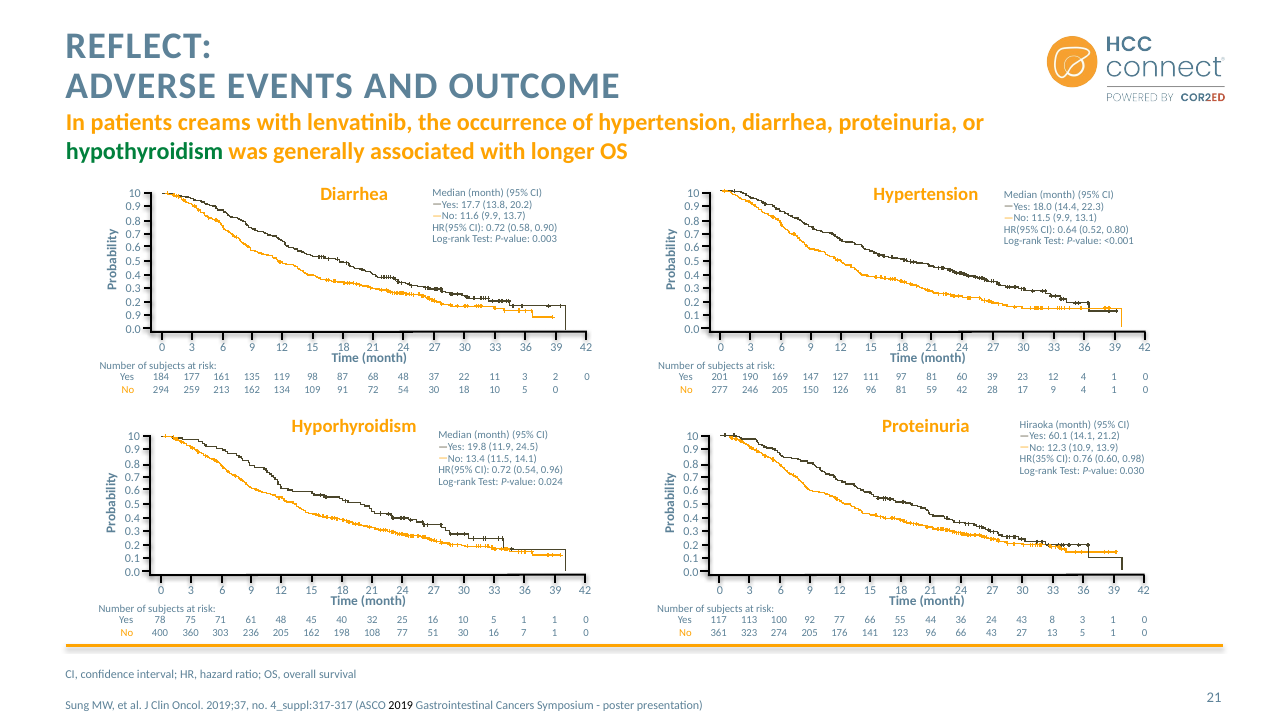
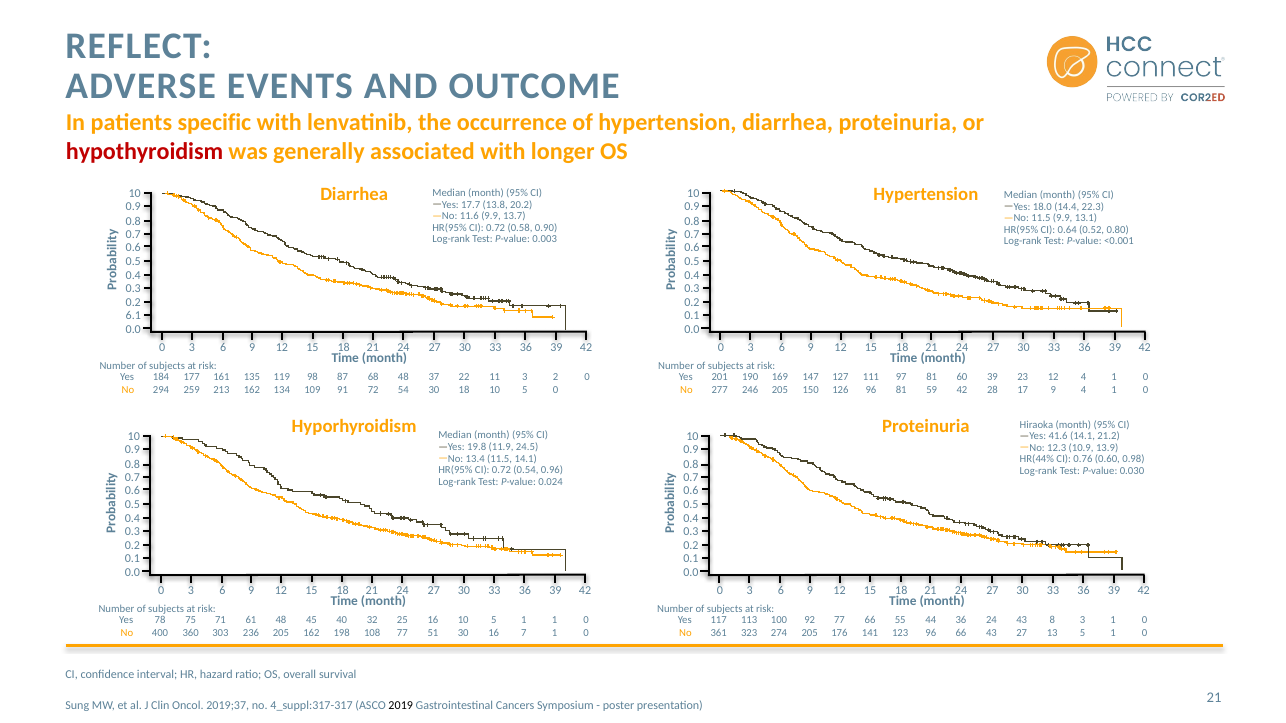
creams: creams -> specific
hypothyroidism colour: green -> red
0.9 at (133, 316): 0.9 -> 6.1
60.1: 60.1 -> 41.6
HR(35%: HR(35% -> HR(44%
